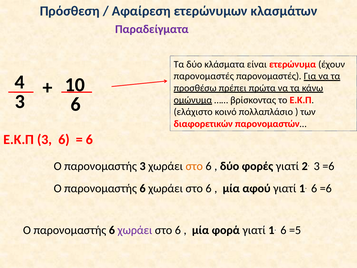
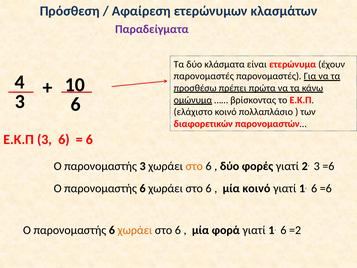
μία αφού: αφού -> κοινό
χωράει at (135, 230) colour: purple -> orange
=5: =5 -> =2
